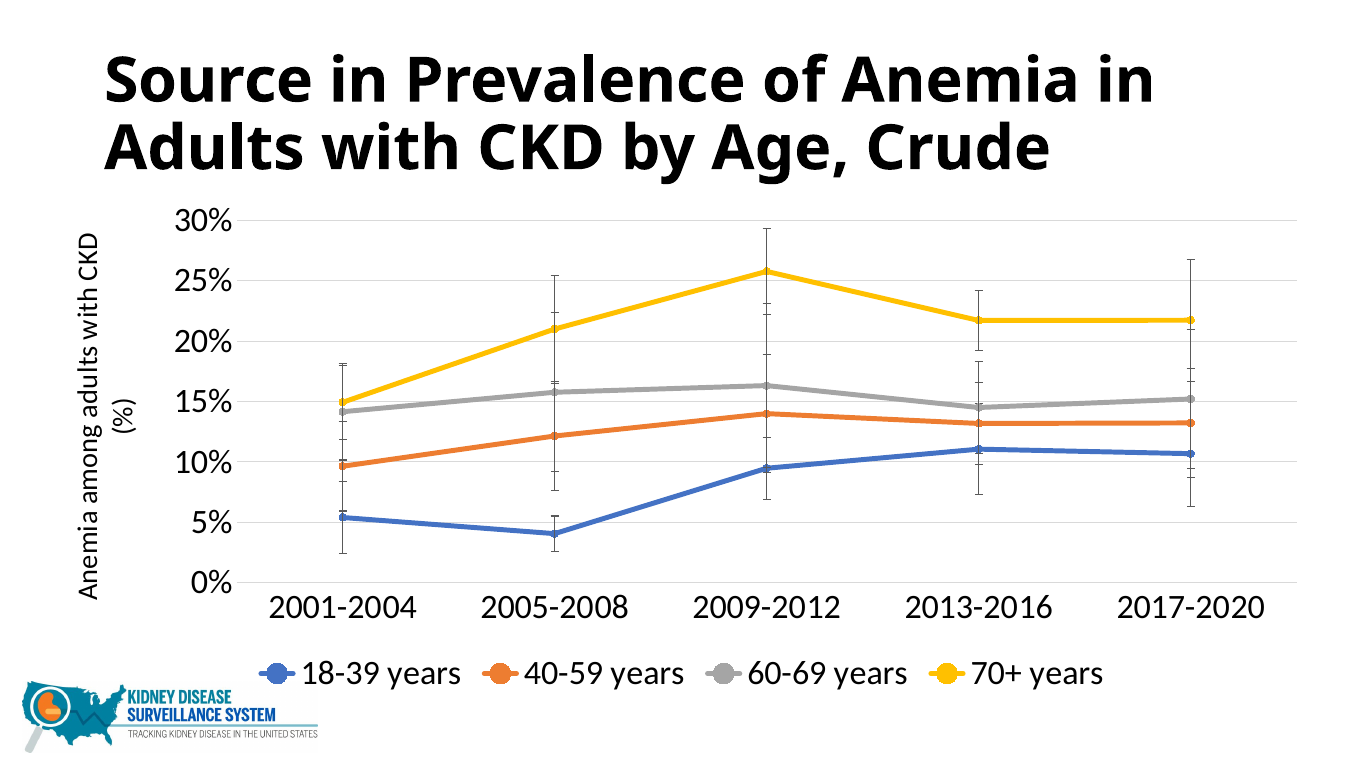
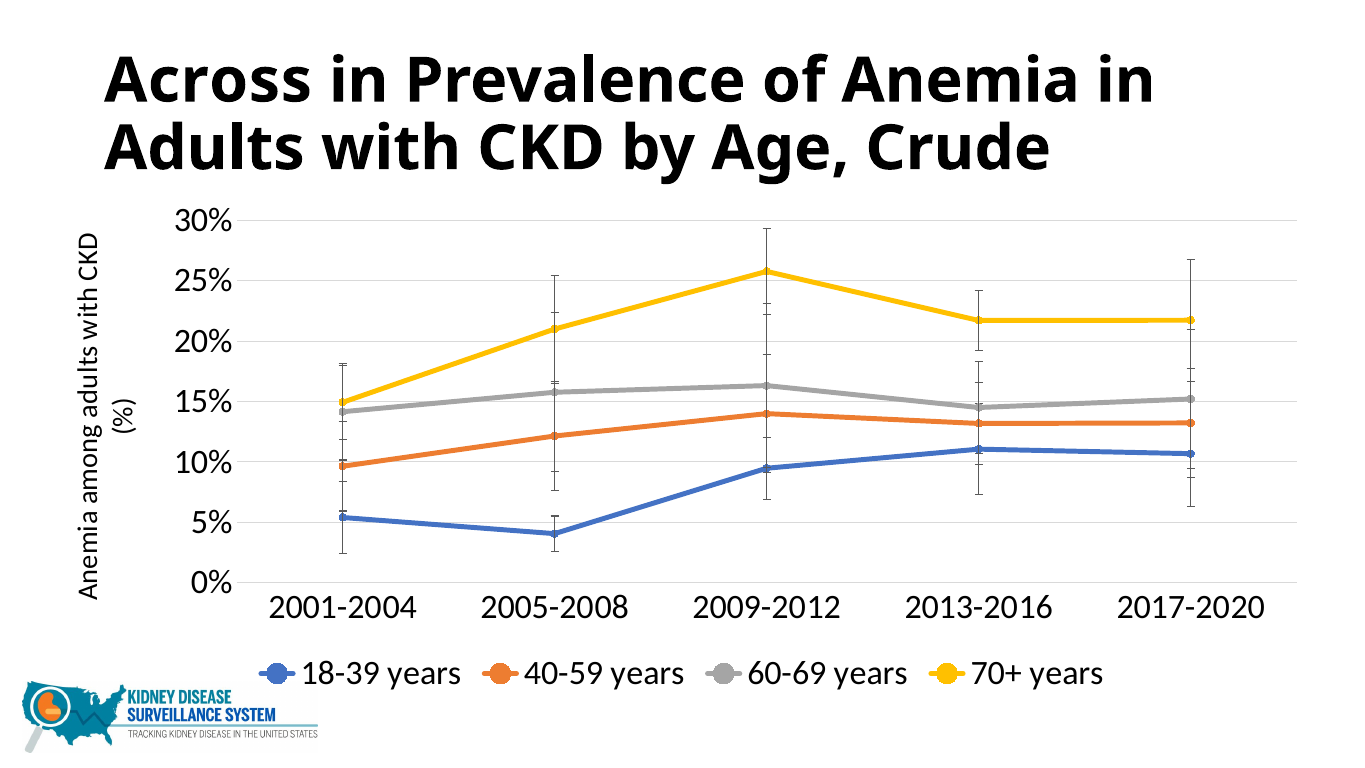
Source: Source -> Across
